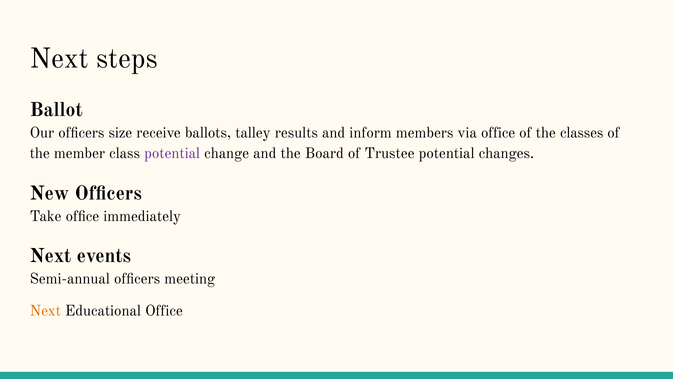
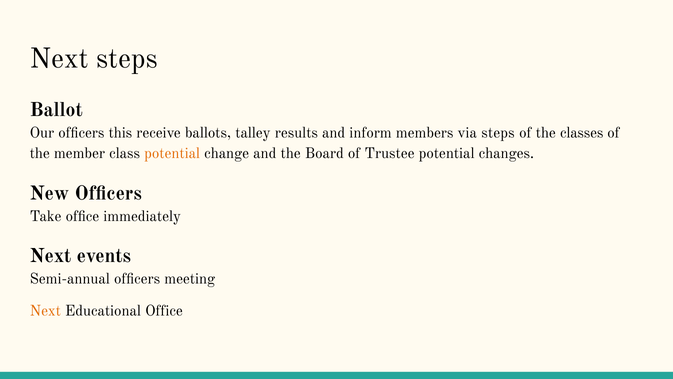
size: size -> this
via office: office -> steps
potential at (172, 153) colour: purple -> orange
